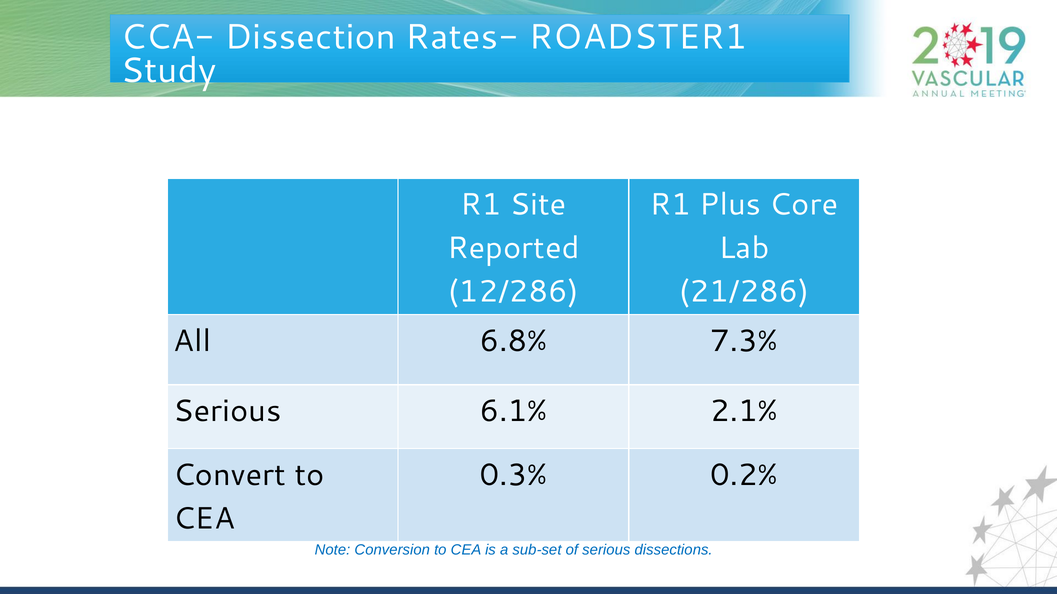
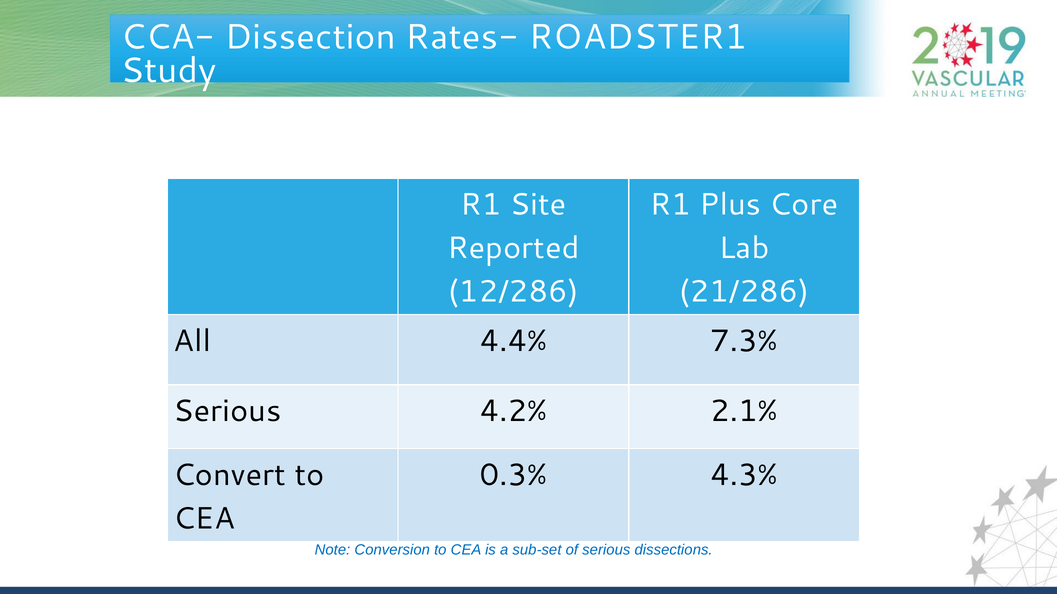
6.8%: 6.8% -> 4.4%
6.1%: 6.1% -> 4.2%
0.2%: 0.2% -> 4.3%
